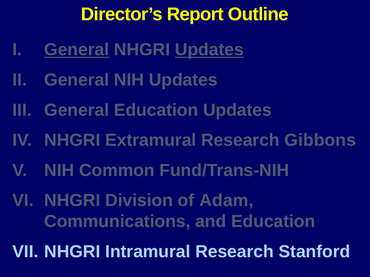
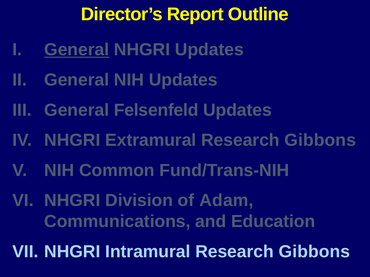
Updates at (209, 50) underline: present -> none
General Education: Education -> Felsenfeld
Intramural Research Stanford: Stanford -> Gibbons
